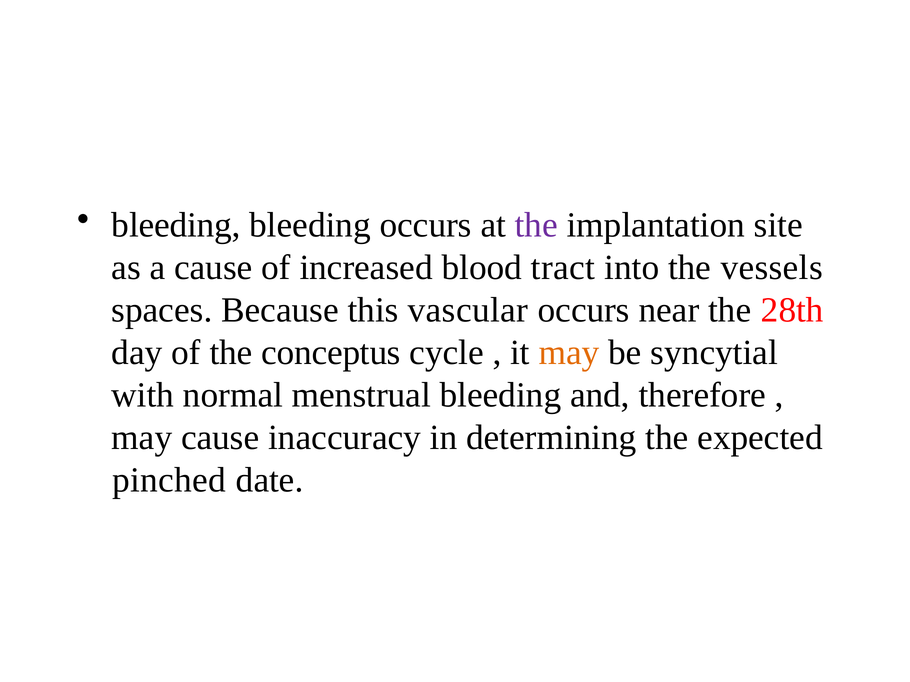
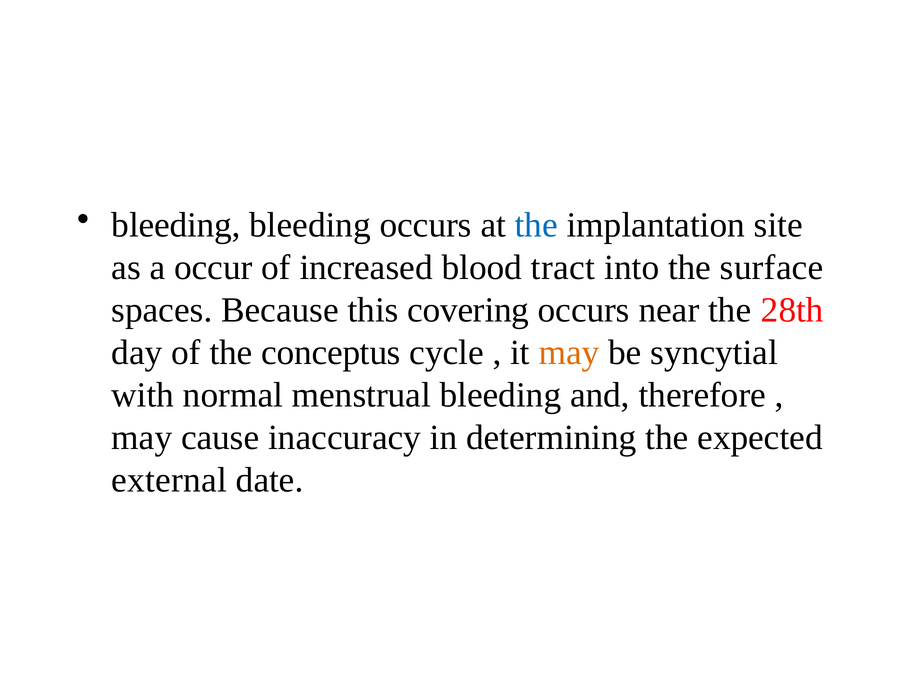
the at (536, 225) colour: purple -> blue
a cause: cause -> occur
vessels: vessels -> surface
vascular: vascular -> covering
pinched: pinched -> external
